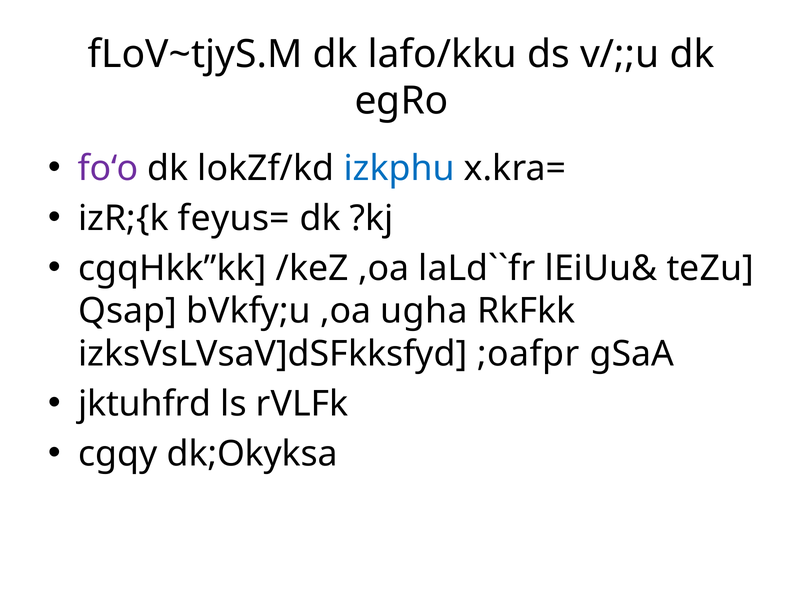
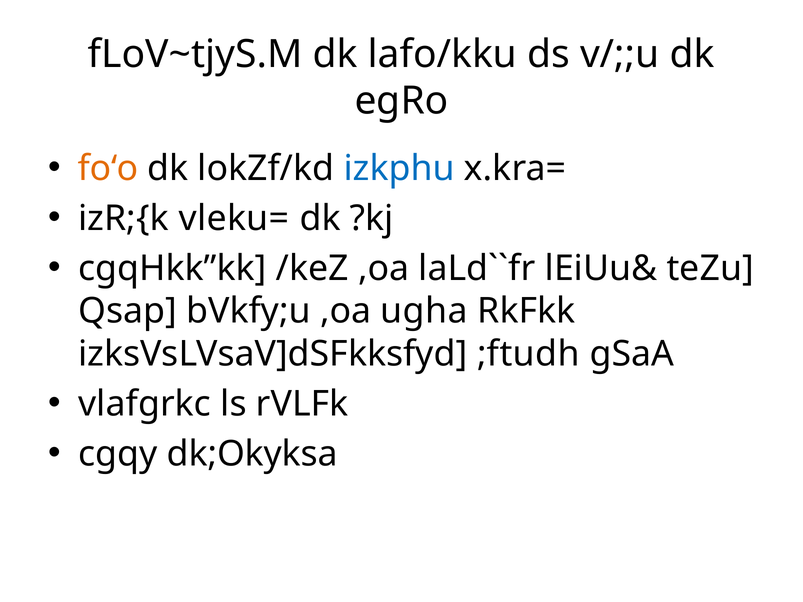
fo‘o colour: purple -> orange
feyus=: feyus= -> vleku=
;oafpr: ;oafpr -> ;ftudh
jktuhfrd: jktuhfrd -> vlafgrkc
